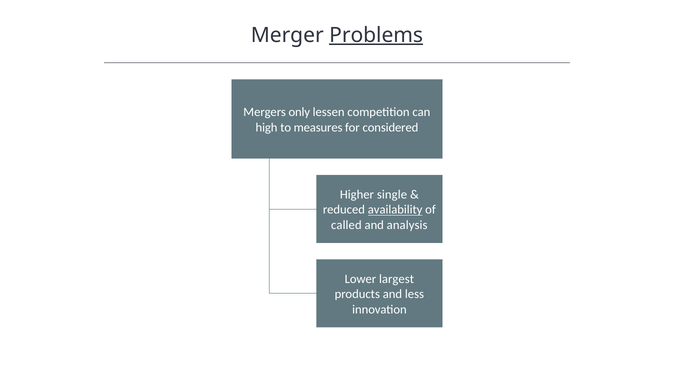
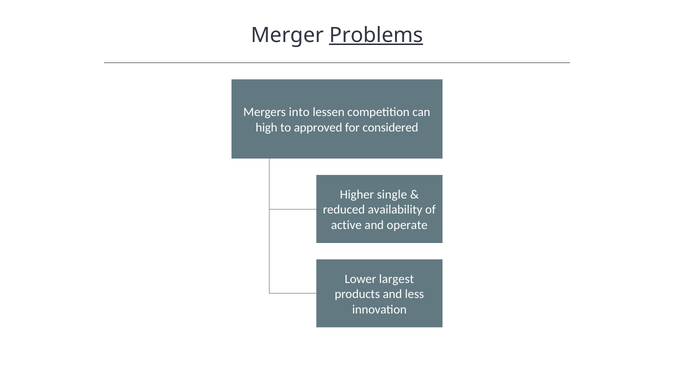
only: only -> into
measures: measures -> approved
availability underline: present -> none
called: called -> active
analysis: analysis -> operate
